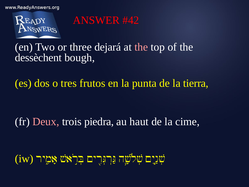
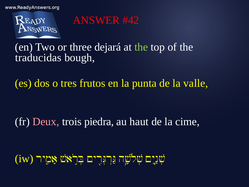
the at (141, 47) colour: pink -> light green
dessèchent: dessèchent -> traducidas
tierra: tierra -> valle
